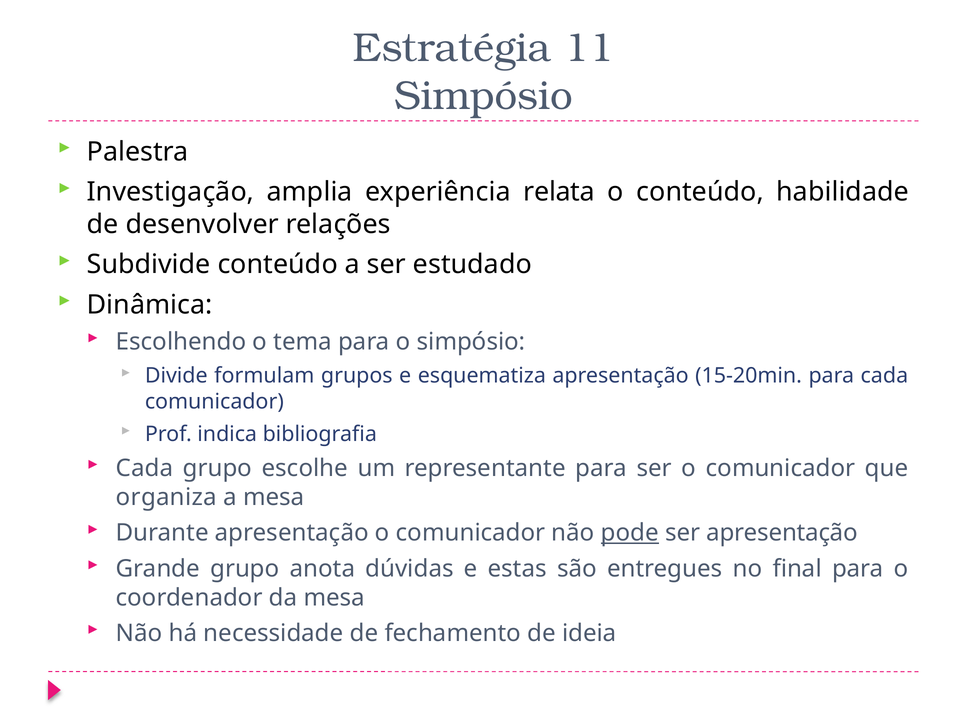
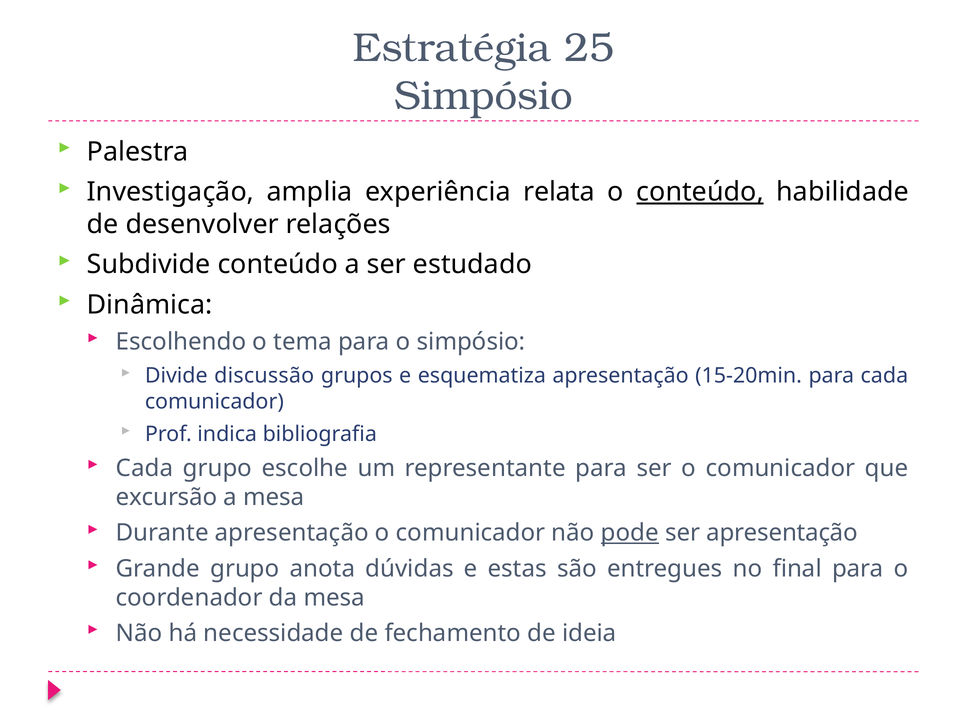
11: 11 -> 25
conteúdo at (700, 192) underline: none -> present
formulam: formulam -> discussão
organiza: organiza -> excursão
